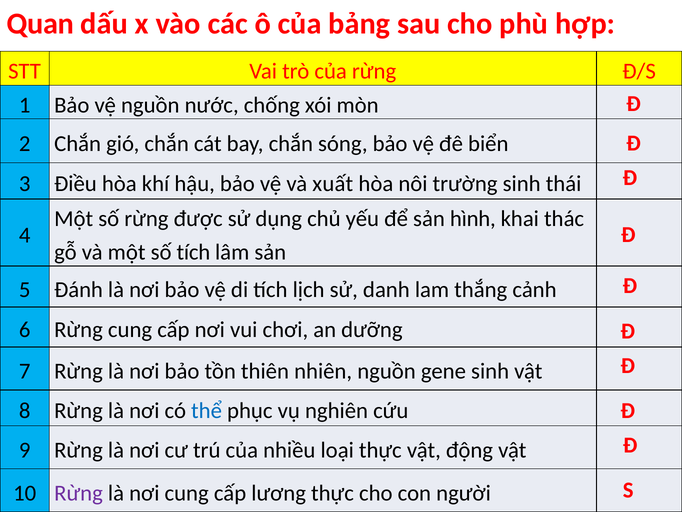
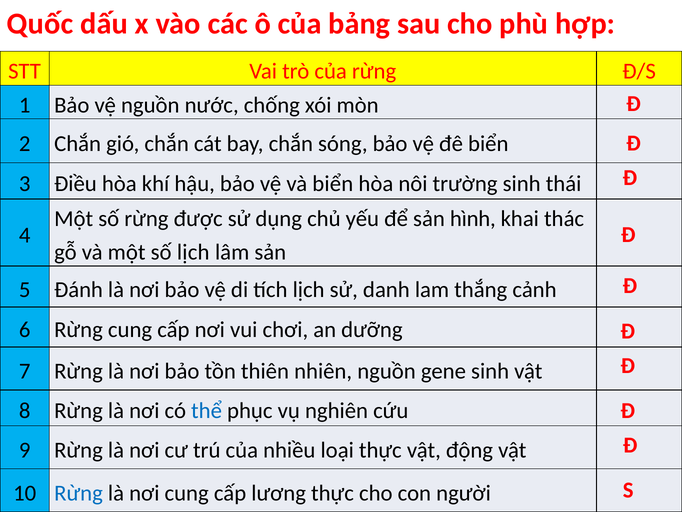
Quan: Quan -> Quốc
và xuất: xuất -> biển
số tích: tích -> lịch
Rừng at (79, 493) colour: purple -> blue
